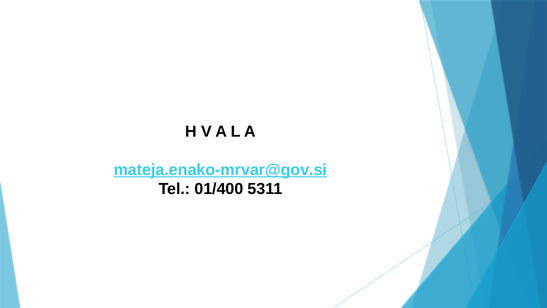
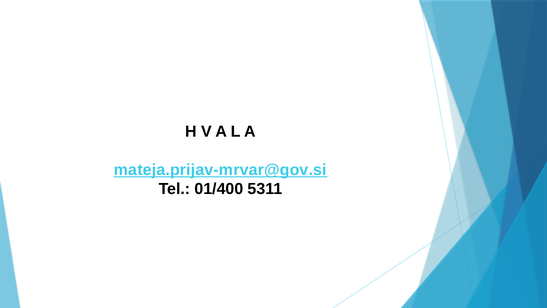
mateja.enako-mrvar@gov.si: mateja.enako-mrvar@gov.si -> mateja.prijav-mrvar@gov.si
